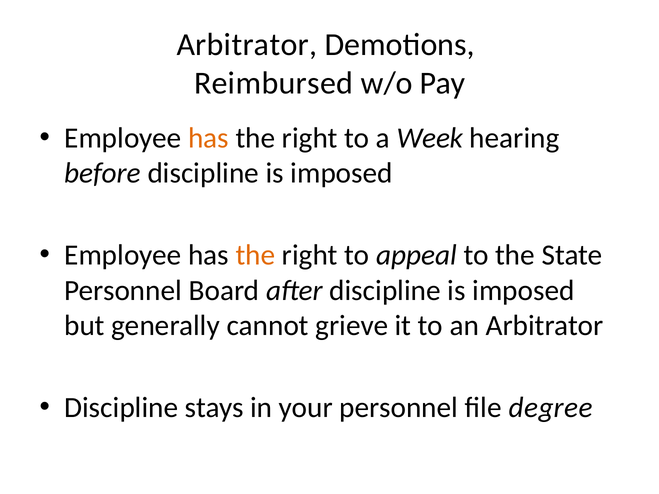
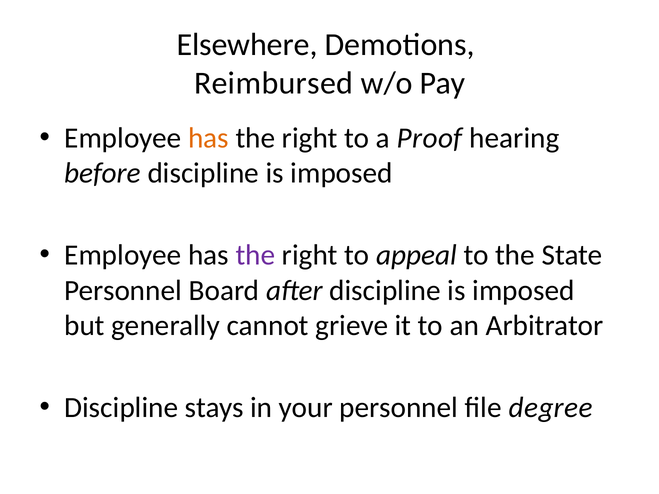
Arbitrator at (247, 45): Arbitrator -> Elsewhere
Week: Week -> Proof
the at (255, 255) colour: orange -> purple
